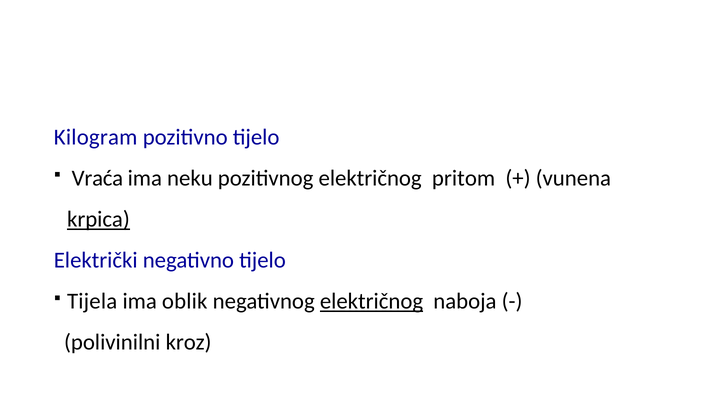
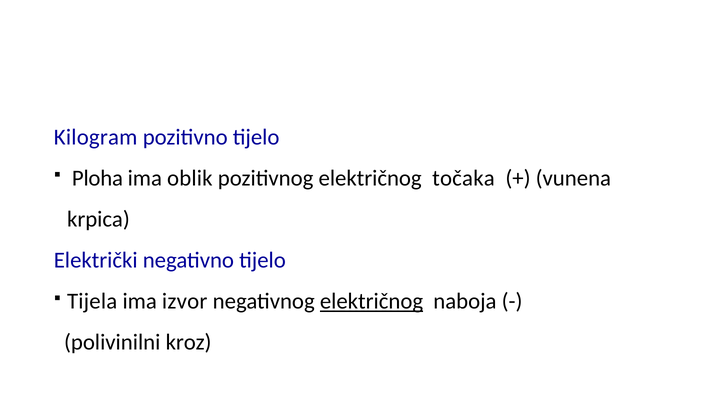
Vraća: Vraća -> Ploha
neku: neku -> oblik
pritom: pritom -> točaka
krpica underline: present -> none
oblik: oblik -> izvor
